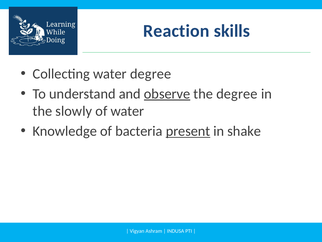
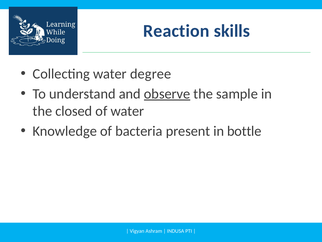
the degree: degree -> sample
slowly: slowly -> closed
present underline: present -> none
shake: shake -> bottle
